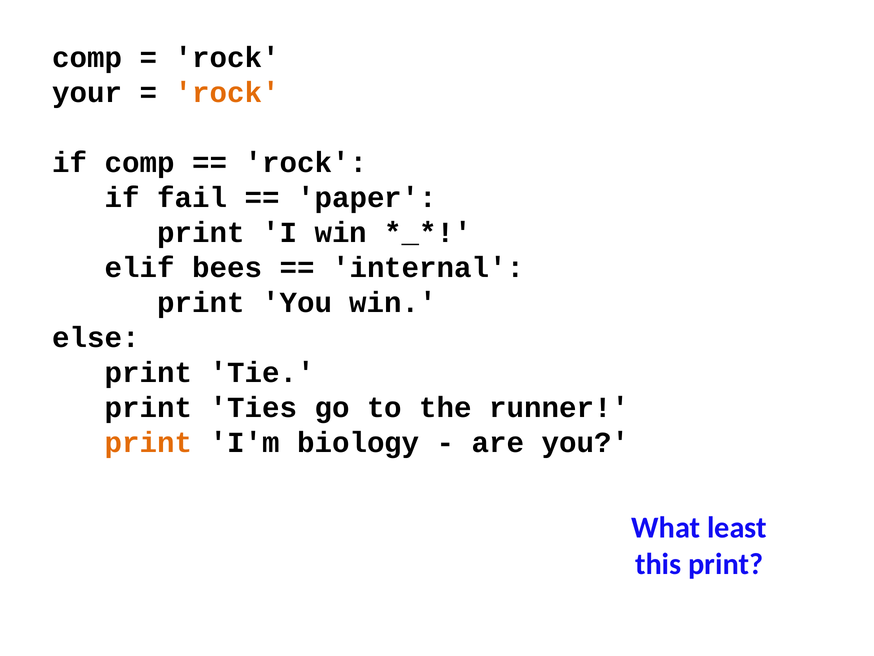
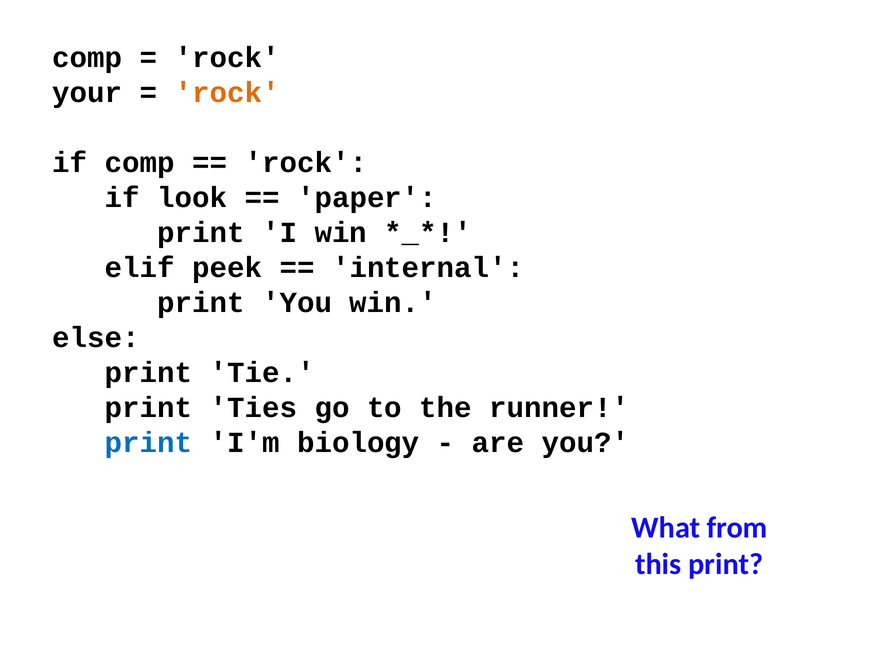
fail: fail -> look
bees: bees -> peek
print at (148, 442) colour: orange -> blue
least: least -> from
